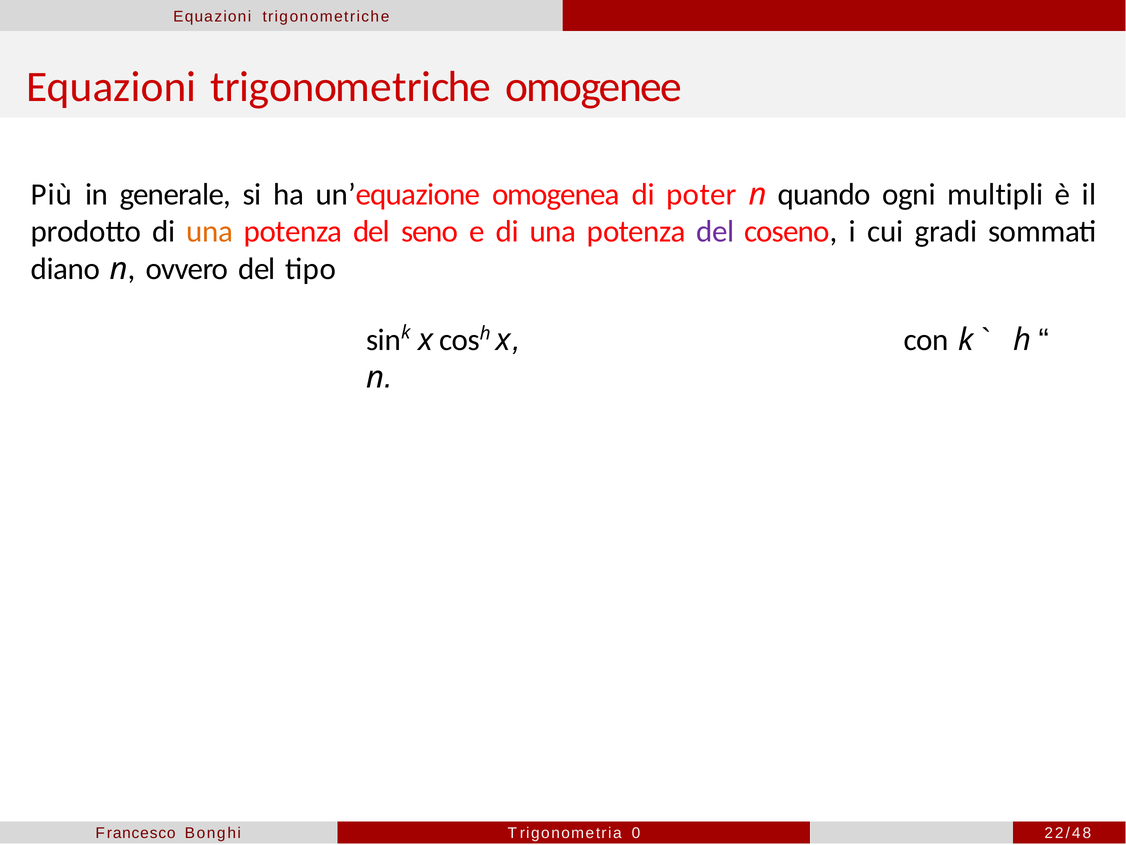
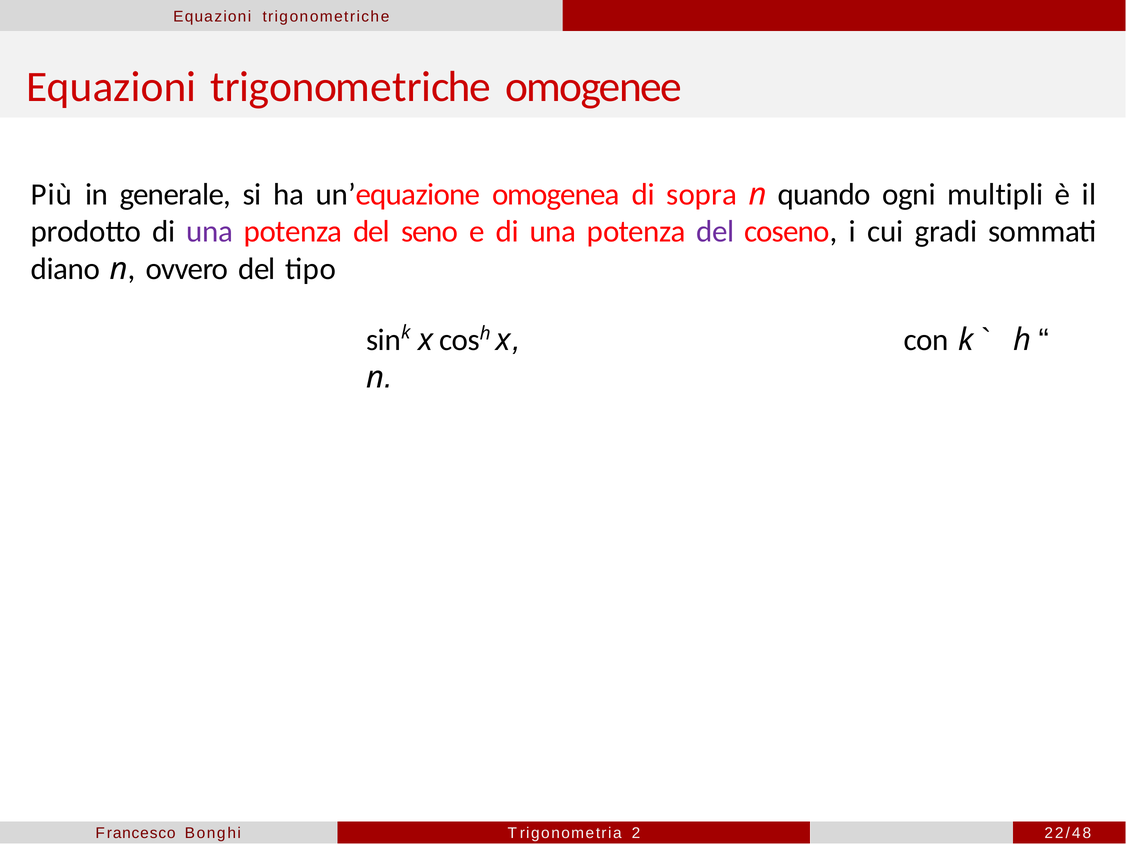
poter: poter -> sopra
una at (210, 232) colour: orange -> purple
0: 0 -> 2
